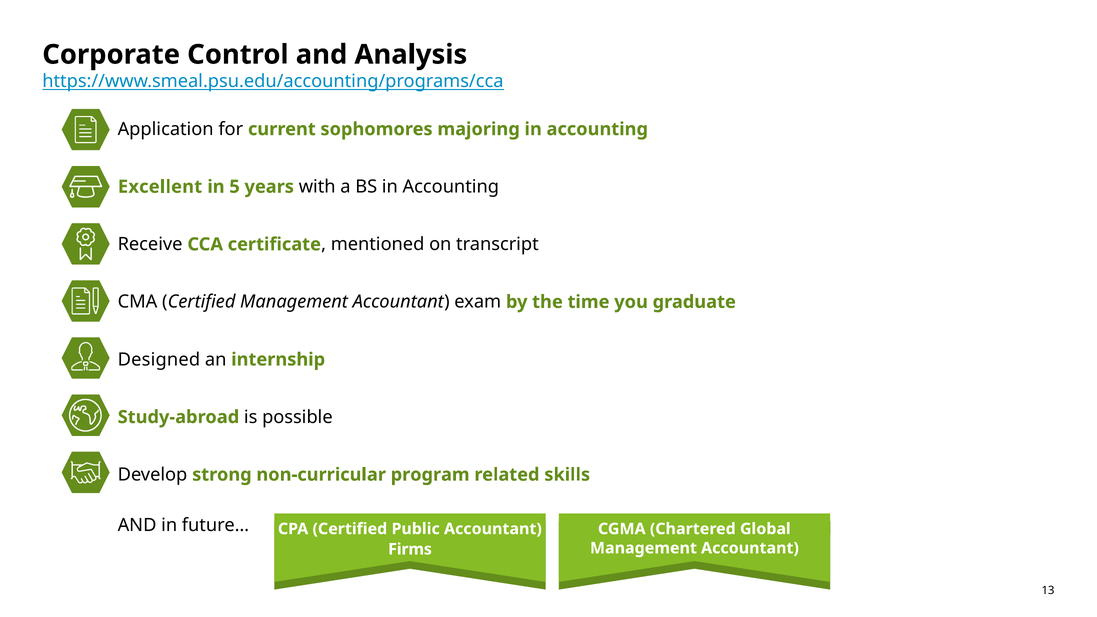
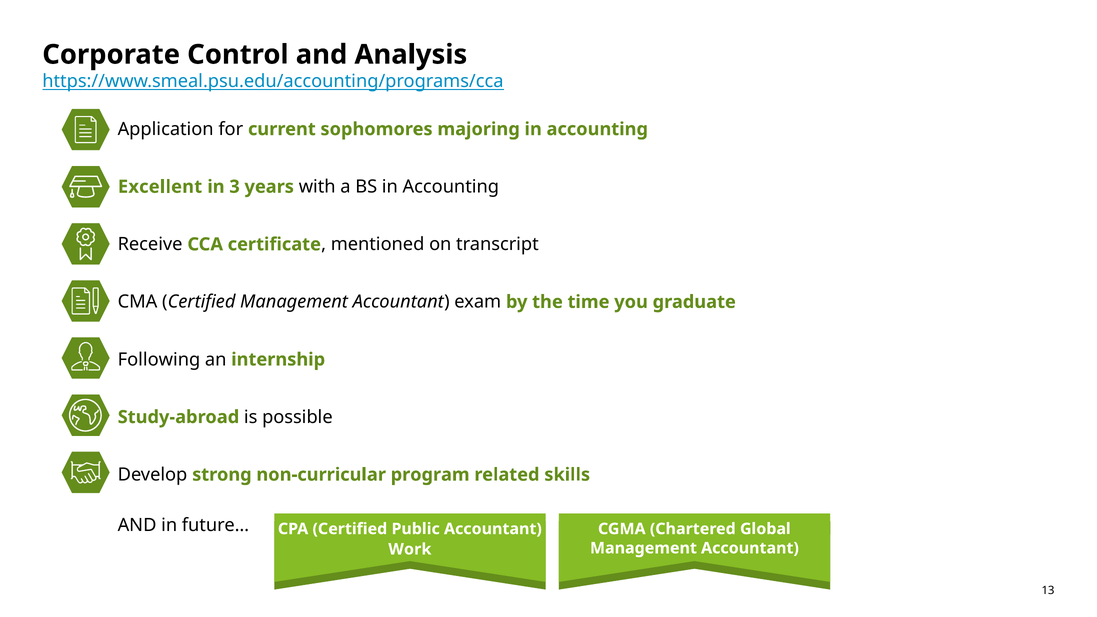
5: 5 -> 3
Designed: Designed -> Following
Firms: Firms -> Work
